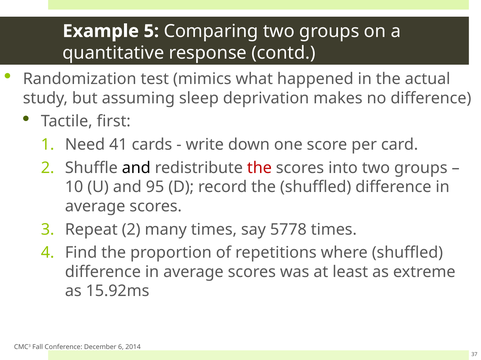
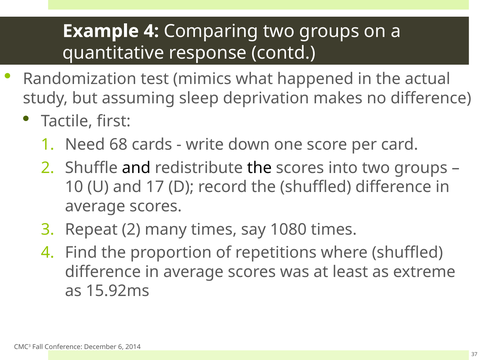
Example 5: 5 -> 4
41: 41 -> 68
the at (259, 168) colour: red -> black
95: 95 -> 17
5778: 5778 -> 1080
